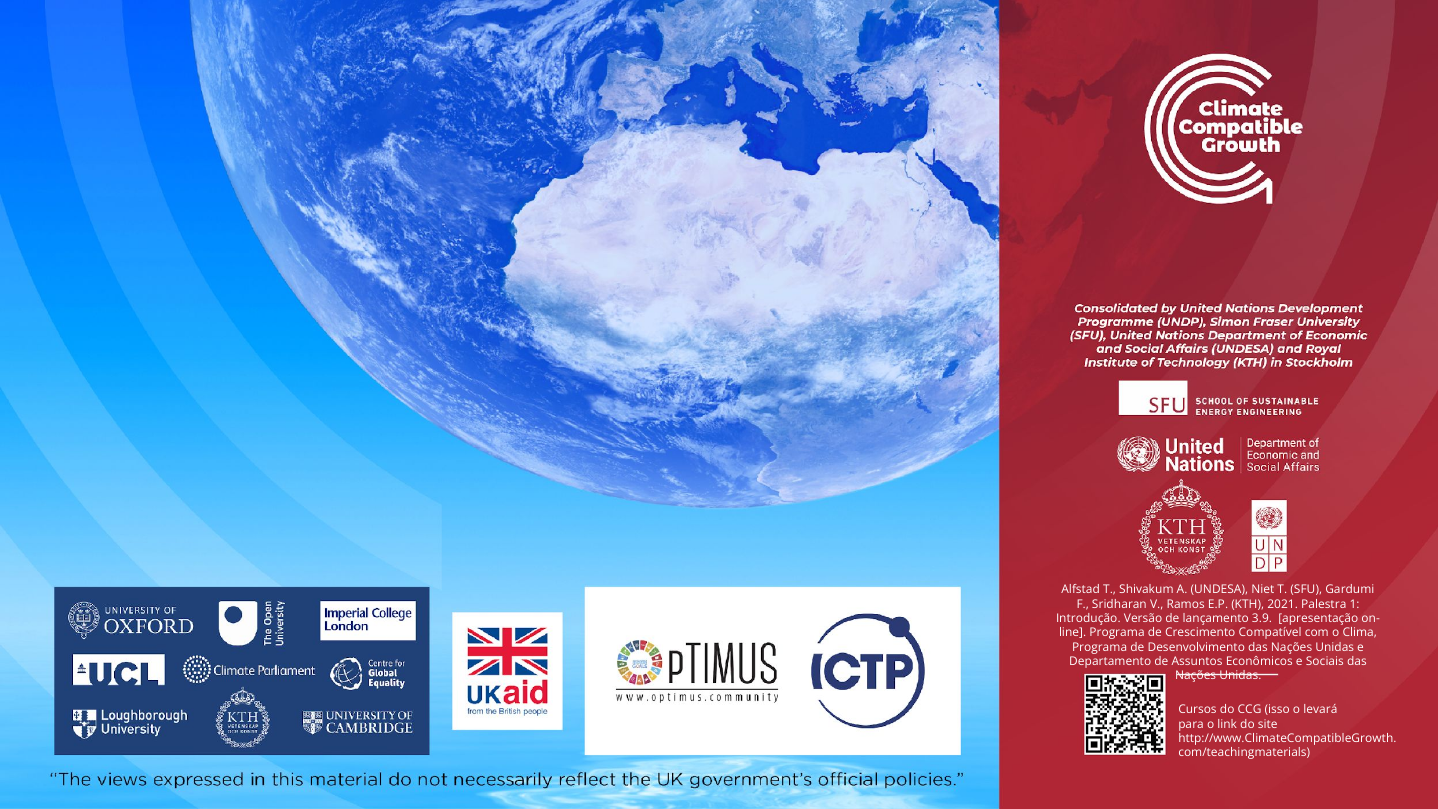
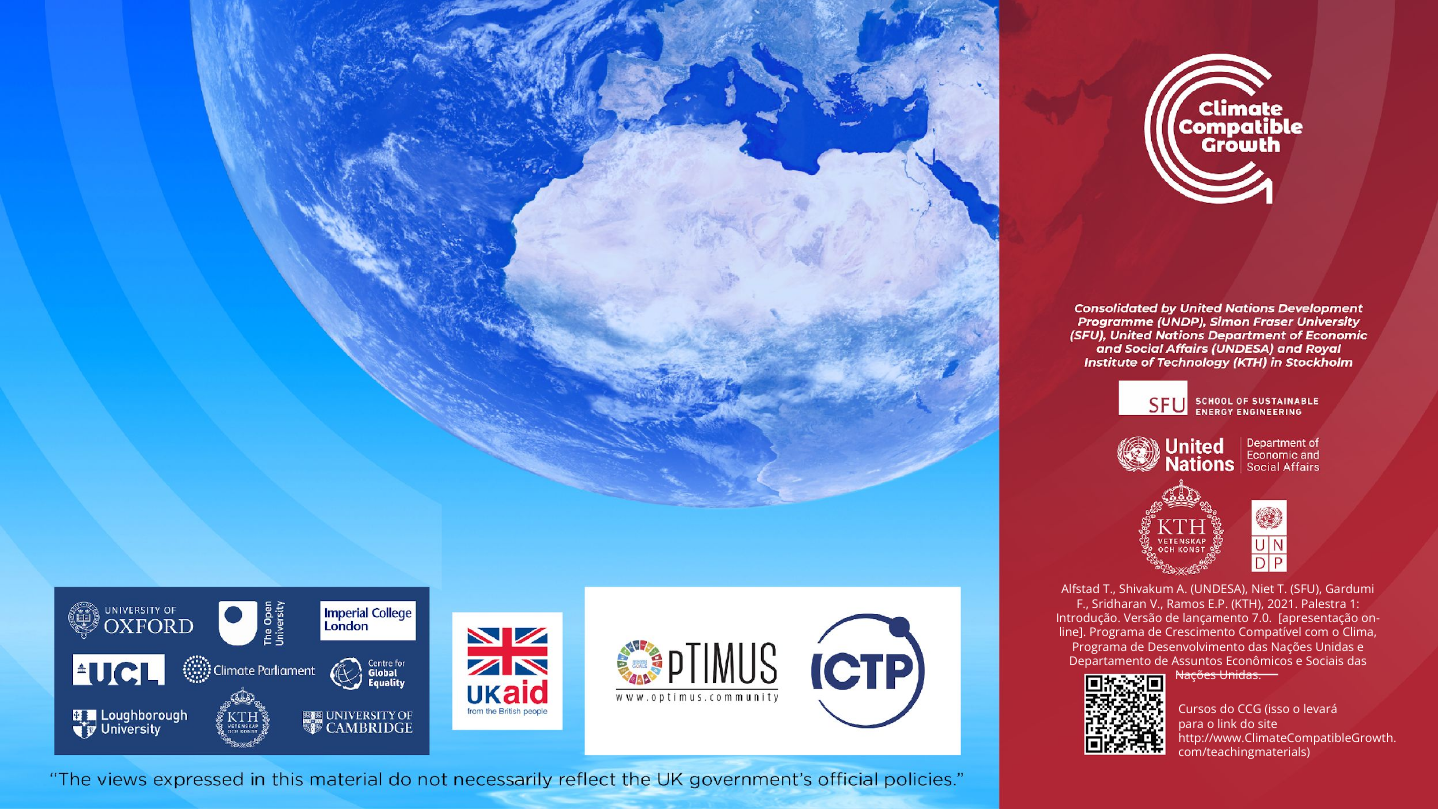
3.9: 3.9 -> 7.0
